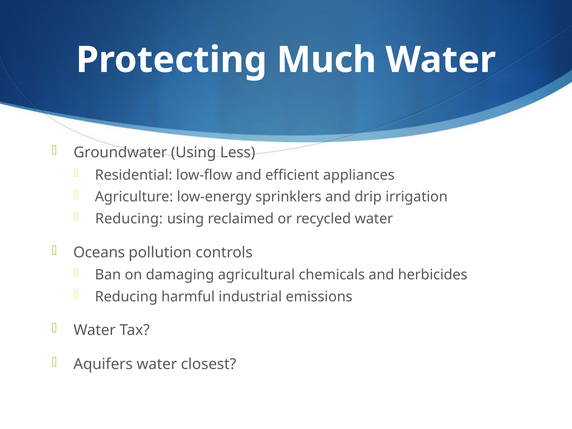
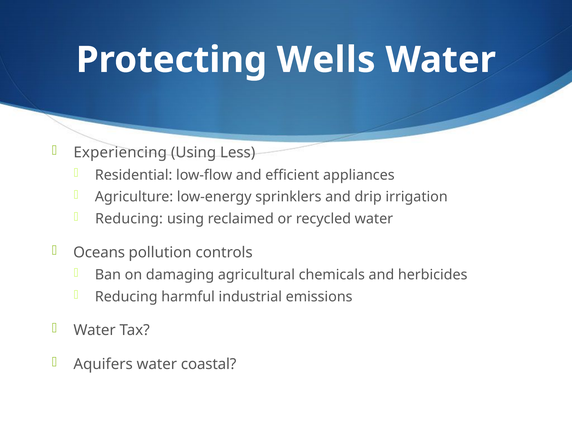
Much: Much -> Wells
Groundwater: Groundwater -> Experiencing
closest: closest -> coastal
